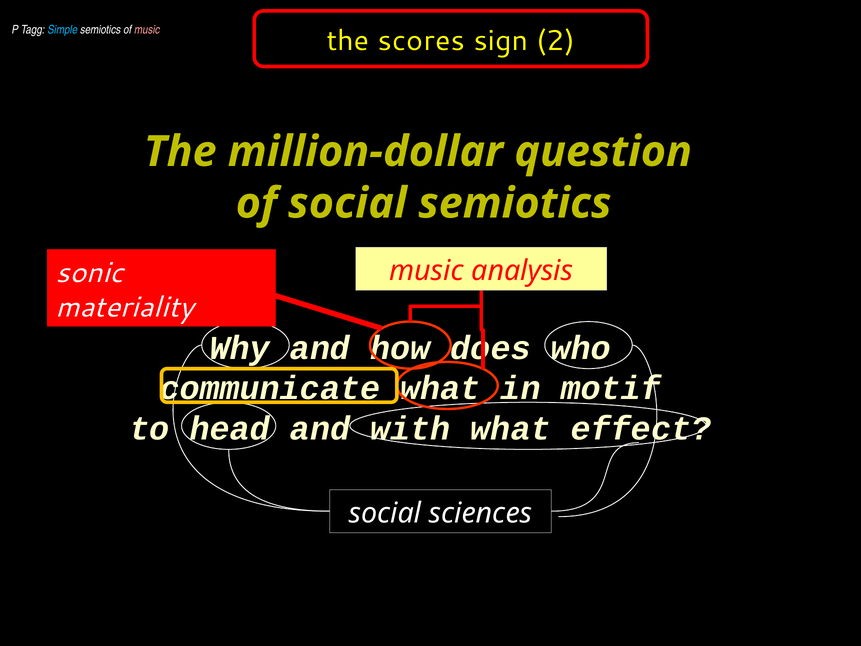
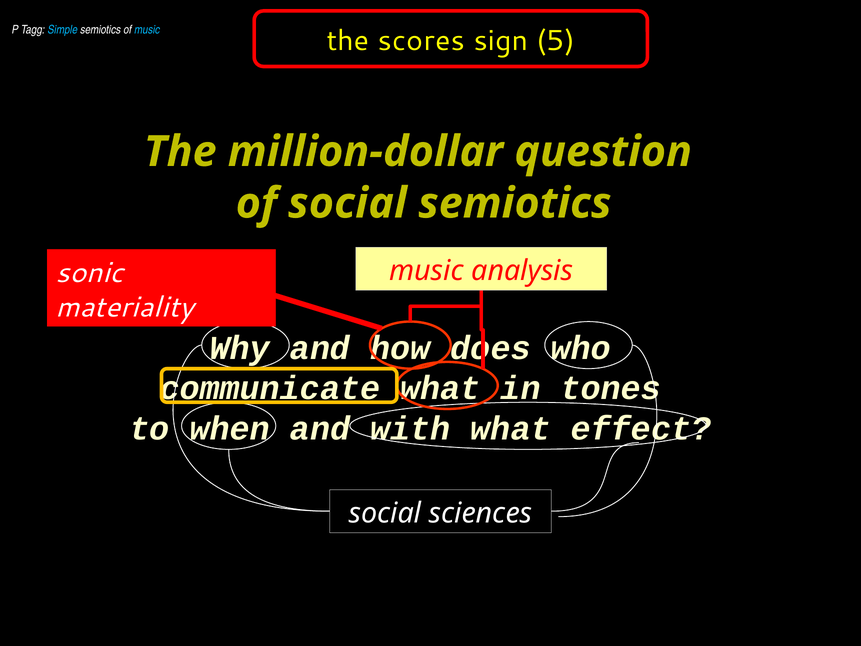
music at (147, 30) colour: pink -> light blue
2: 2 -> 5
motif: motif -> tones
head: head -> when
